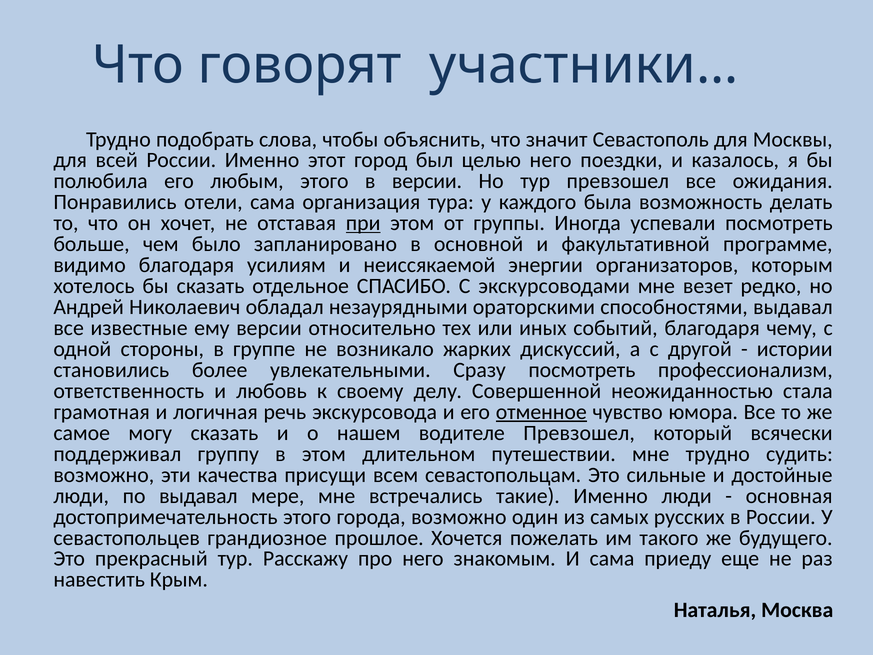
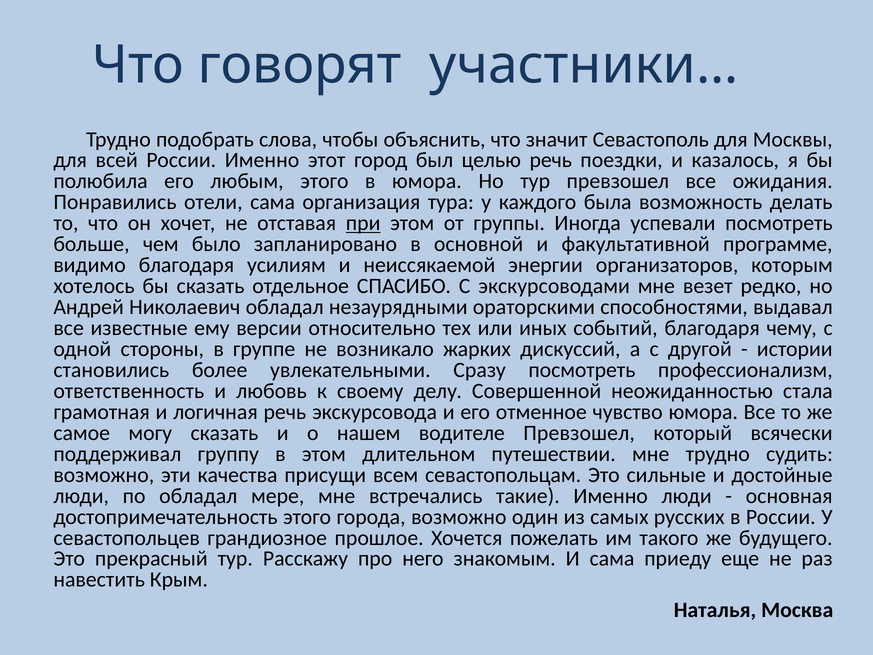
целью него: него -> речь
в версии: версии -> юмора
отменное underline: present -> none
по выдавал: выдавал -> обладал
